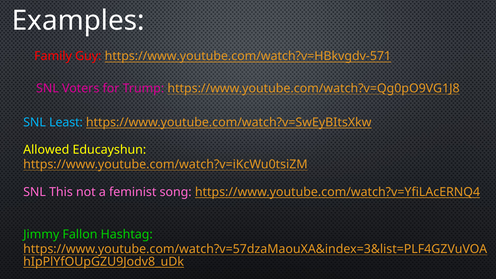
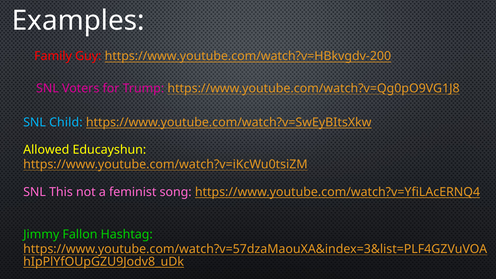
https://www.youtube.com/watch?v=HBkvgdv-571: https://www.youtube.com/watch?v=HBkvgdv-571 -> https://www.youtube.com/watch?v=HBkvgdv-200
Least: Least -> Child
